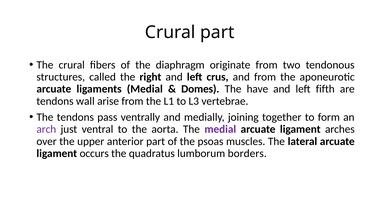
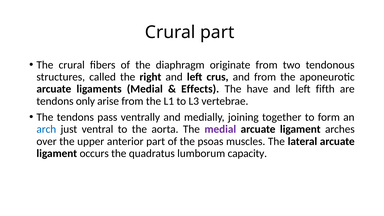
Domes: Domes -> Effects
wall: wall -> only
arch colour: purple -> blue
borders: borders -> capacity
